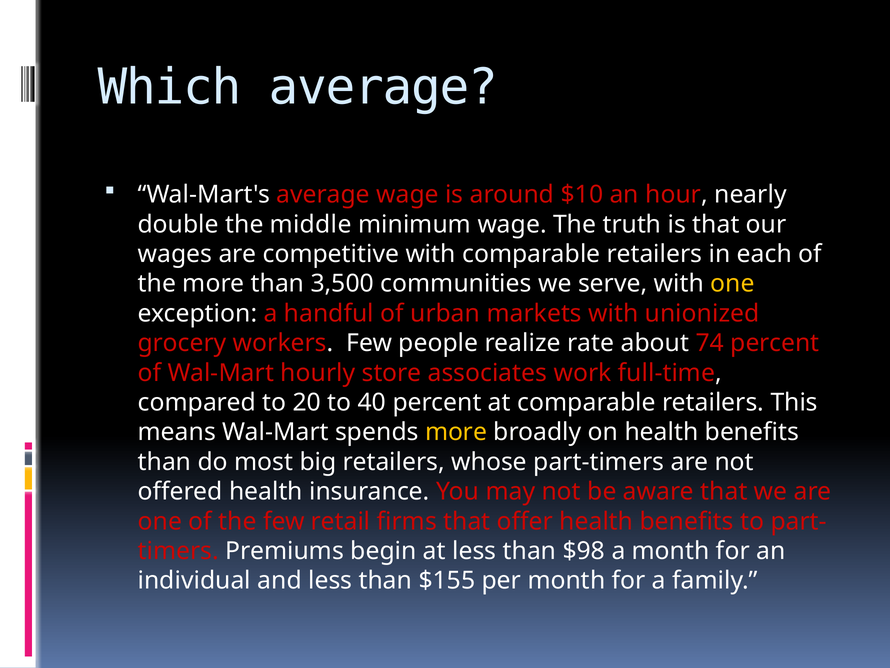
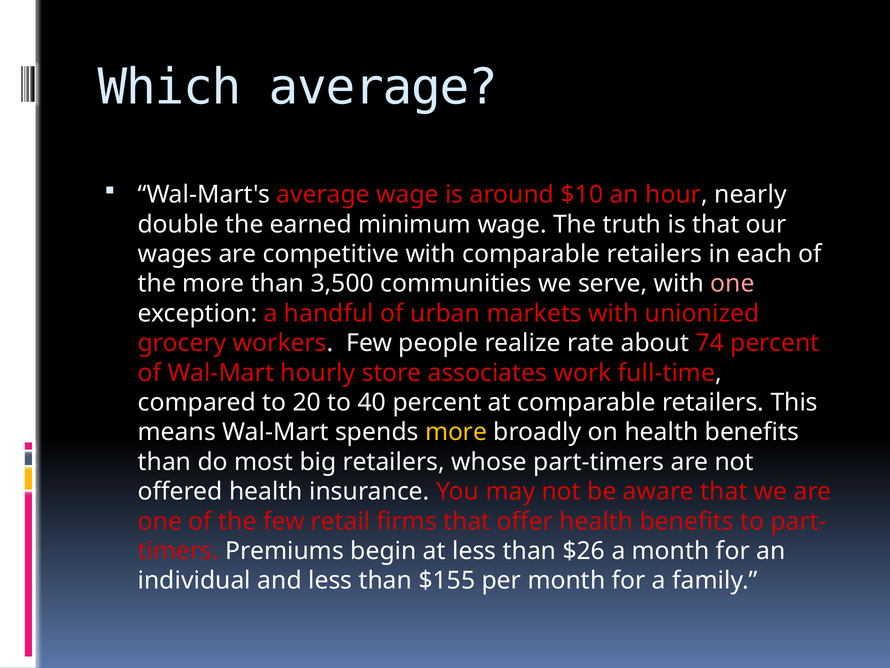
middle: middle -> earned
one at (732, 284) colour: yellow -> pink
$98: $98 -> $26
